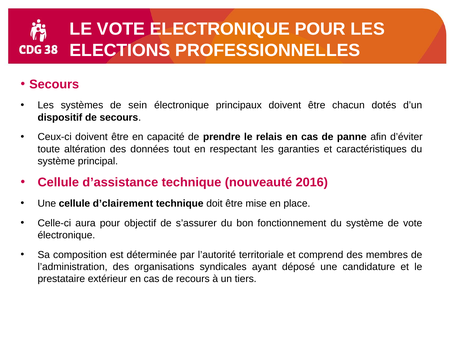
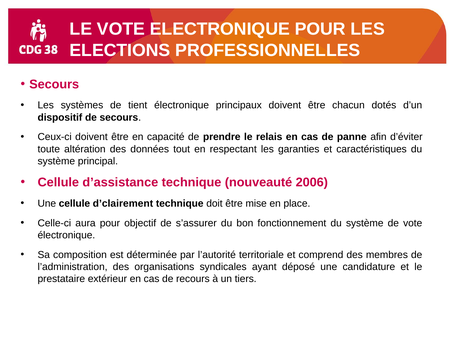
sein: sein -> tient
2016: 2016 -> 2006
